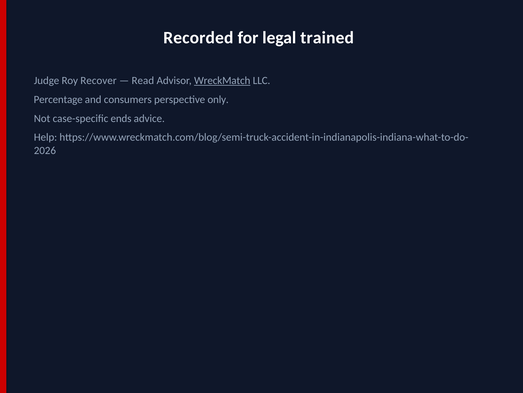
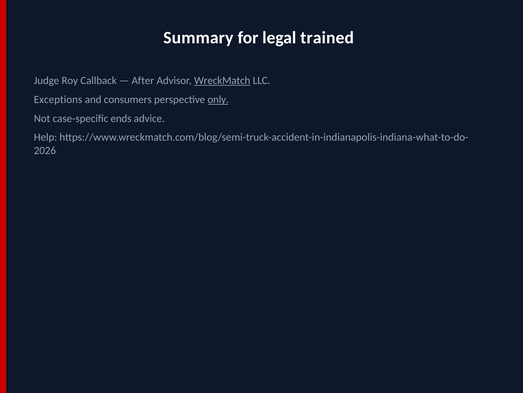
Recorded: Recorded -> Summary
Recover: Recover -> Callback
Read: Read -> After
Percentage: Percentage -> Exceptions
only underline: none -> present
